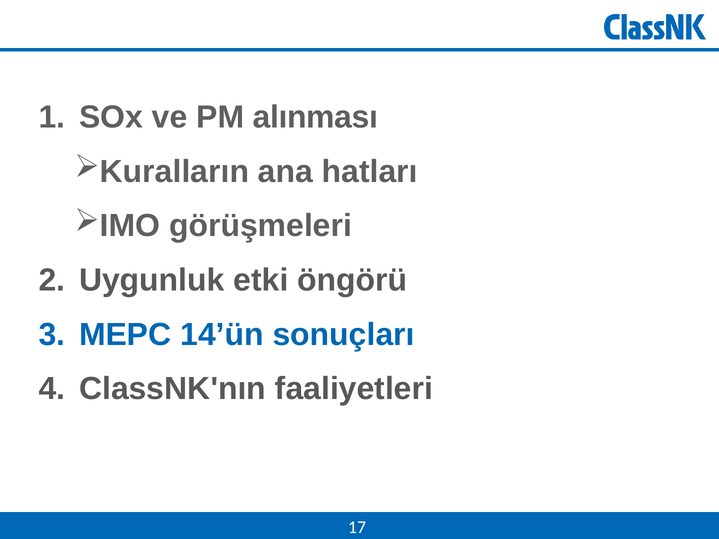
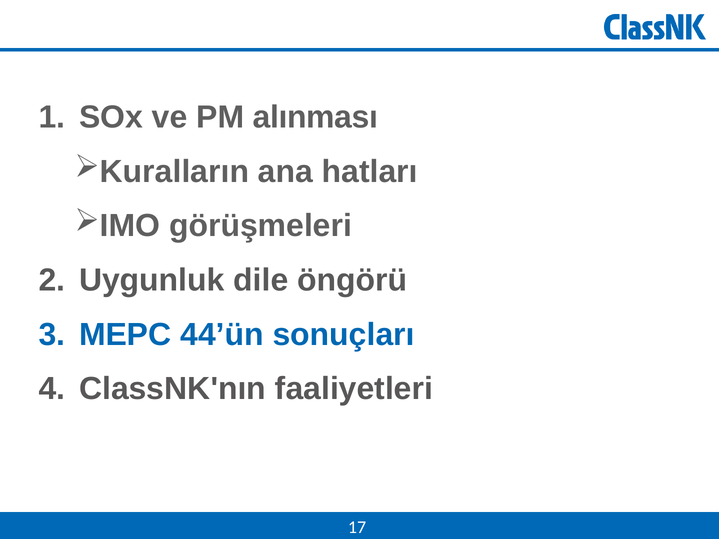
etki: etki -> dile
14’ün: 14’ün -> 44’ün
